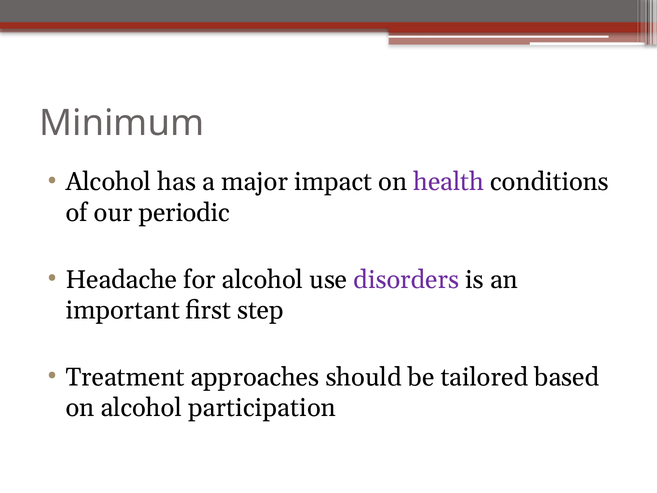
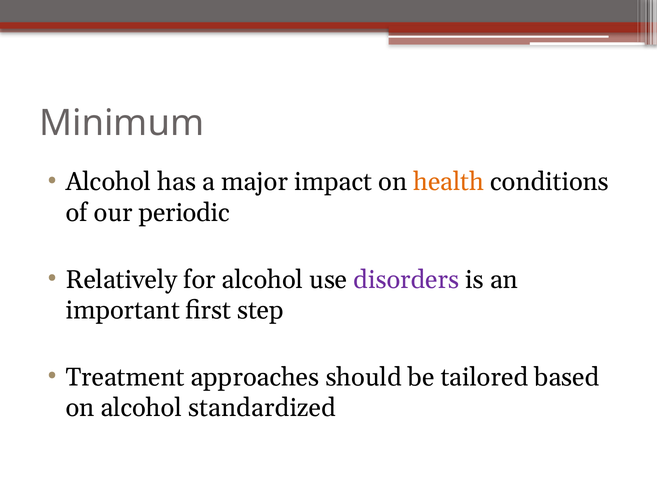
health colour: purple -> orange
Headache: Headache -> Relatively
participation: participation -> standardized
